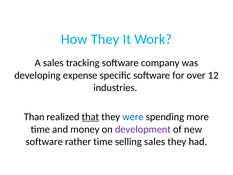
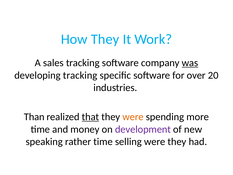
was underline: none -> present
developing expense: expense -> tracking
12: 12 -> 20
were at (133, 117) colour: blue -> orange
software at (44, 142): software -> speaking
selling sales: sales -> were
